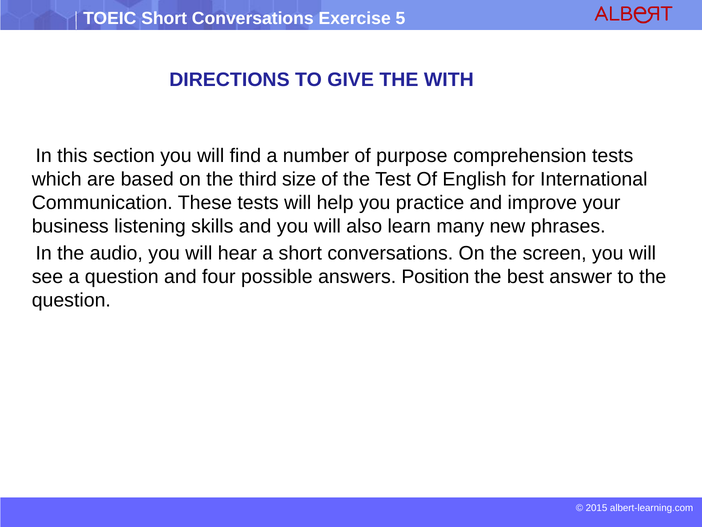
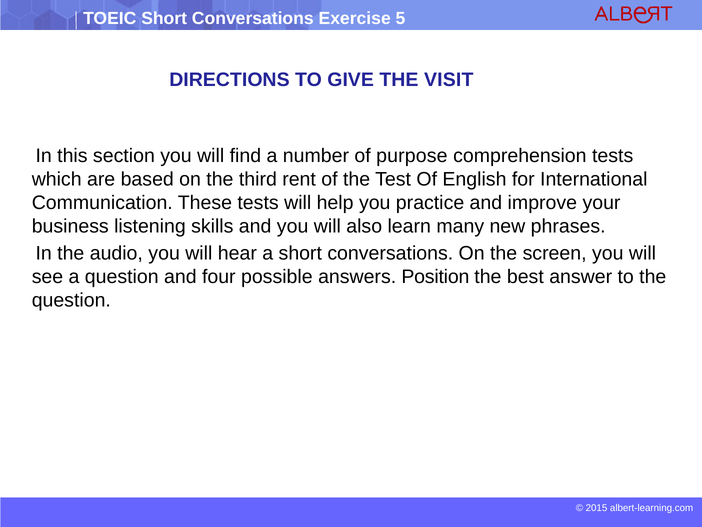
WITH: WITH -> VISIT
size: size -> rent
